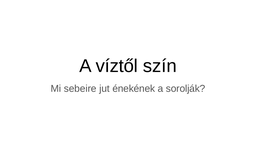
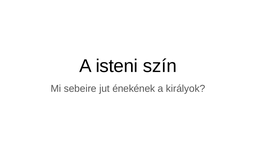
víztől: víztől -> isteni
sorolják: sorolják -> királyok
